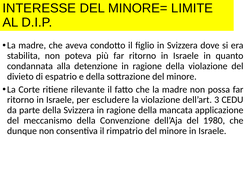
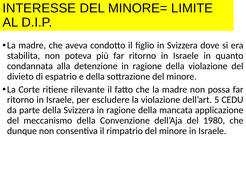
3: 3 -> 5
